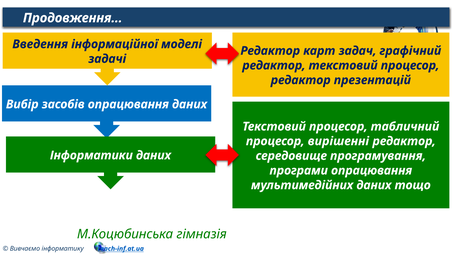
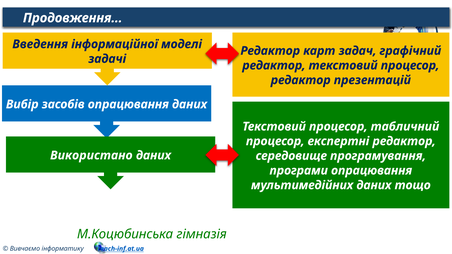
вирішенні: вирішенні -> експертні
Інформатики: Інформатики -> Використано
